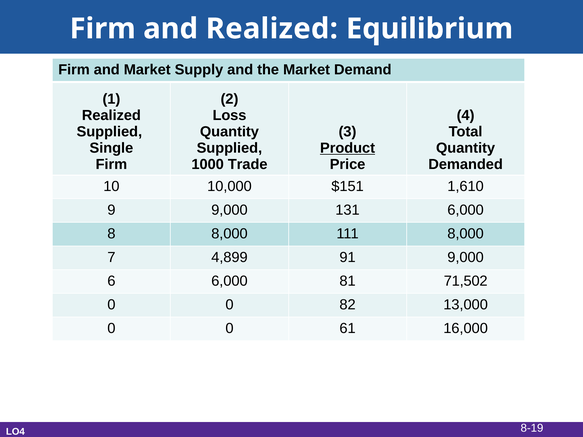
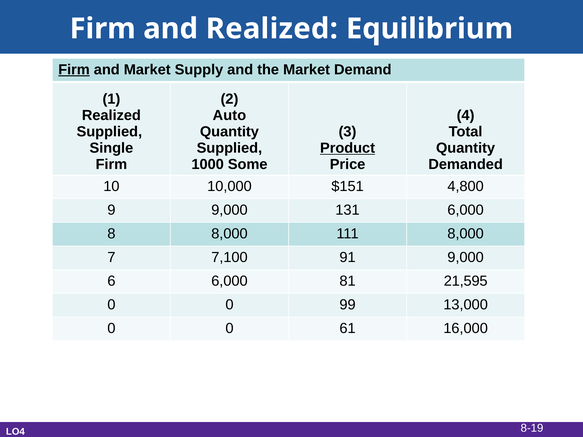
Firm at (74, 70) underline: none -> present
Loss: Loss -> Auto
Trade: Trade -> Some
1,610: 1,610 -> 4,800
4,899: 4,899 -> 7,100
71,502: 71,502 -> 21,595
82: 82 -> 99
